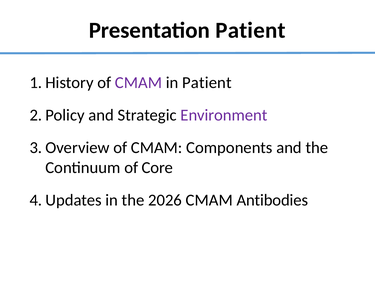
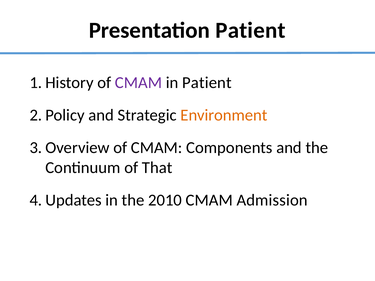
Environment colour: purple -> orange
Core: Core -> That
2026: 2026 -> 2010
Antibodies: Antibodies -> Admission
